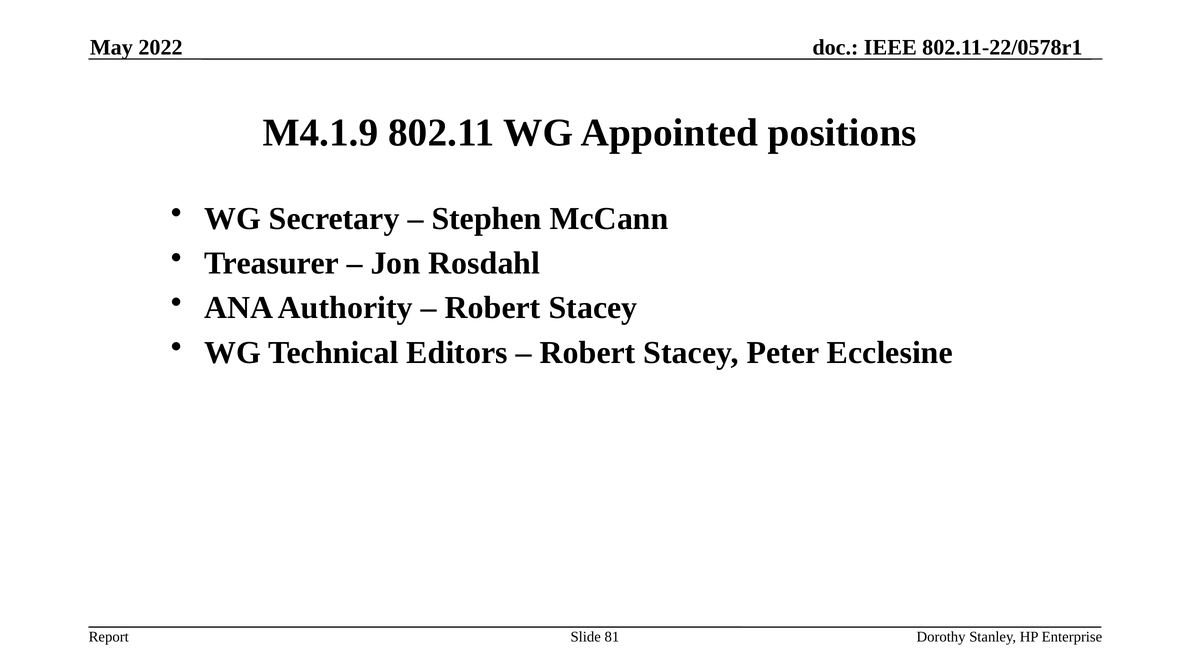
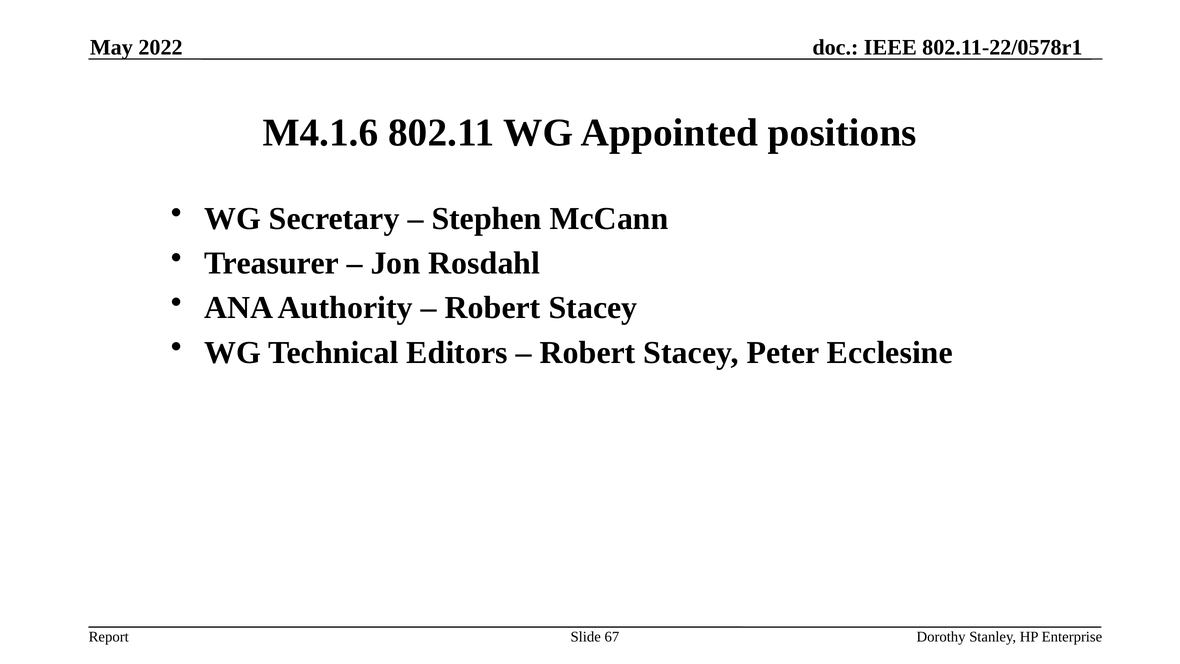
M4.1.9: M4.1.9 -> M4.1.6
81: 81 -> 67
